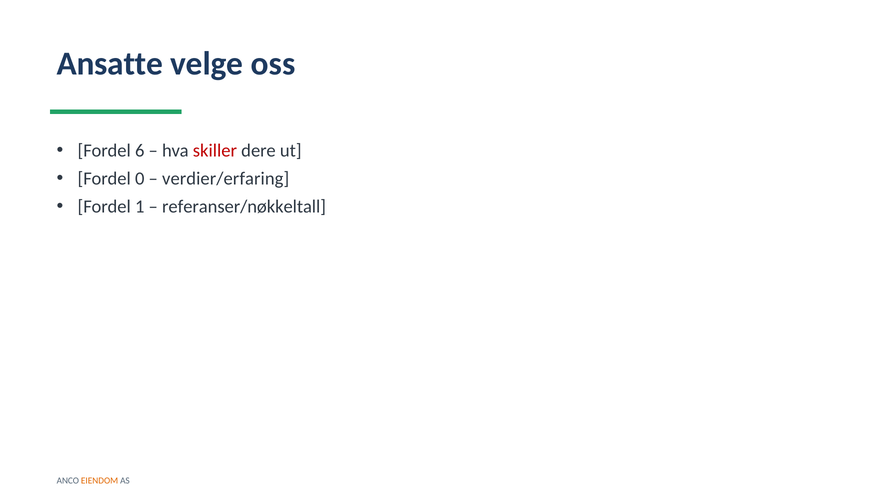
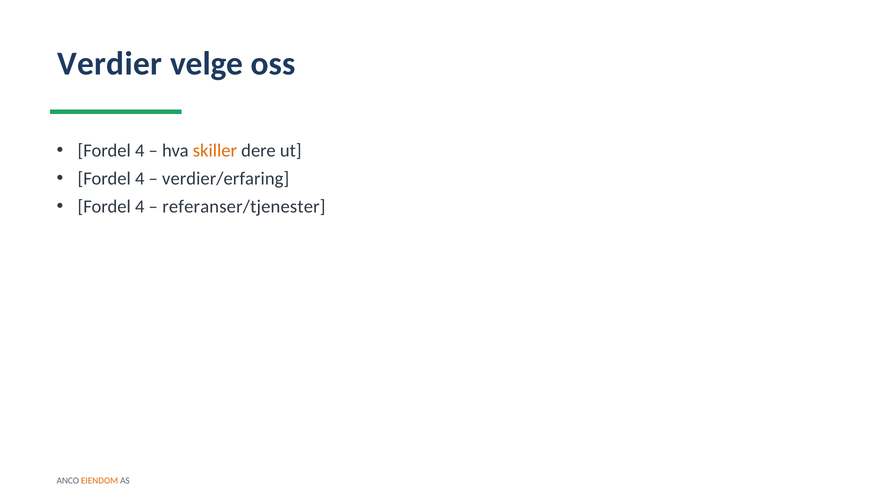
Ansatte: Ansatte -> Verdier
6 at (140, 151): 6 -> 4
skiller colour: red -> orange
0 at (140, 179): 0 -> 4
1 at (140, 207): 1 -> 4
referanser/nøkkeltall: referanser/nøkkeltall -> referanser/tjenester
